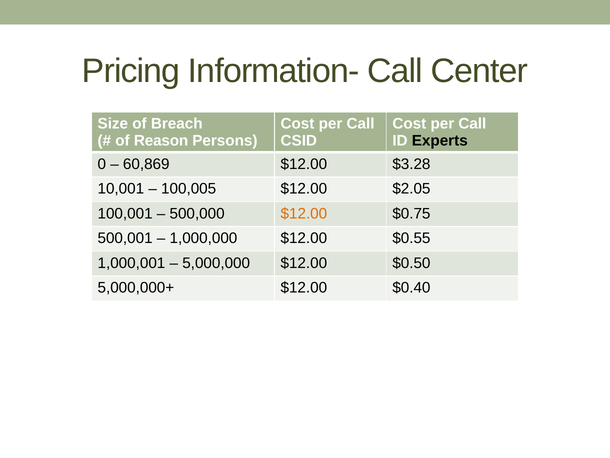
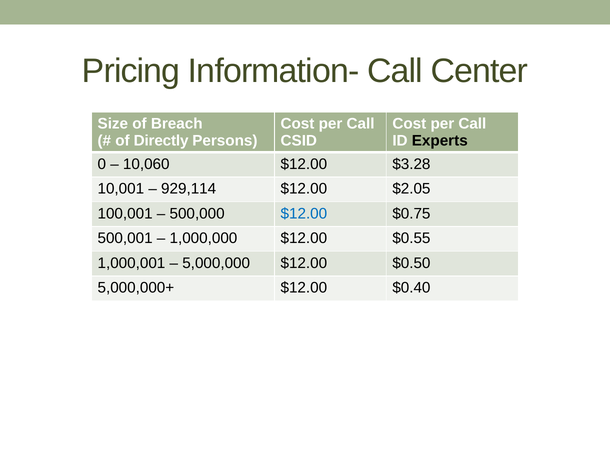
Reason: Reason -> Directly
60,869: 60,869 -> 10,060
100,005: 100,005 -> 929,114
$12.00 at (304, 213) colour: orange -> blue
